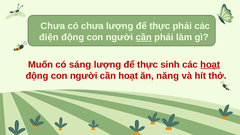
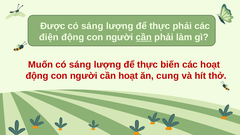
Chưa at (53, 26): Chưa -> Được
chưa at (92, 26): chưa -> sáng
sinh: sinh -> biến
hoạt at (210, 65) underline: present -> none
năng: năng -> cung
